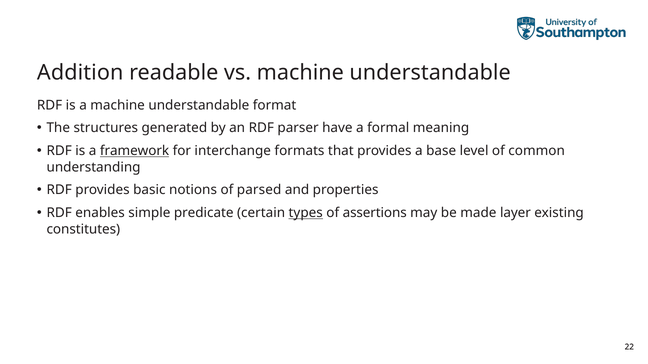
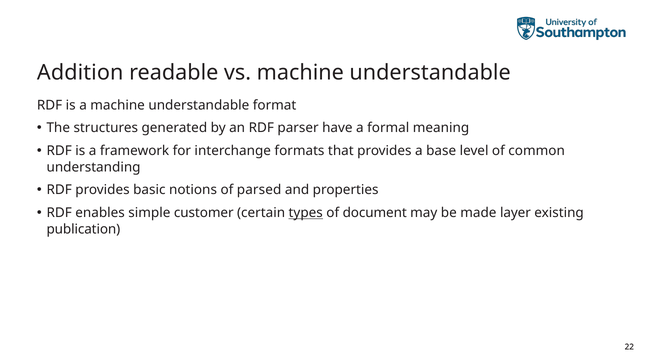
framework underline: present -> none
predicate: predicate -> customer
assertions: assertions -> document
constitutes: constitutes -> publication
